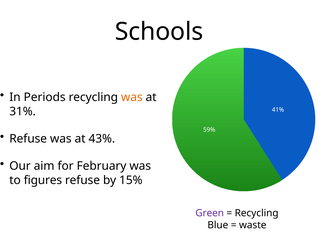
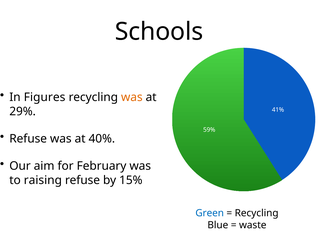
Periods: Periods -> Figures
31%: 31% -> 29%
43%: 43% -> 40%
figures: figures -> raising
Green colour: purple -> blue
